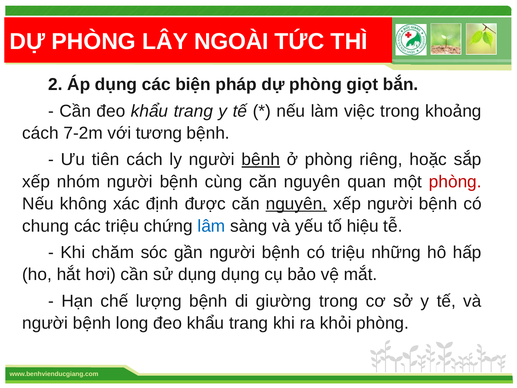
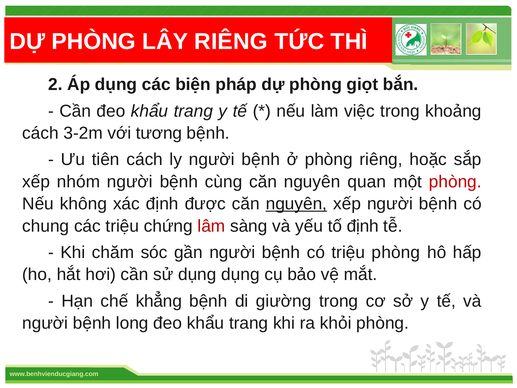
LÂY NGOÀI: NGOÀI -> RIÊNG
7-2m: 7-2m -> 3-2m
bệnh at (261, 159) underline: present -> none
lâm colour: blue -> red
tố hiệu: hiệu -> định
triệu những: những -> phòng
lượng: lượng -> khẳng
